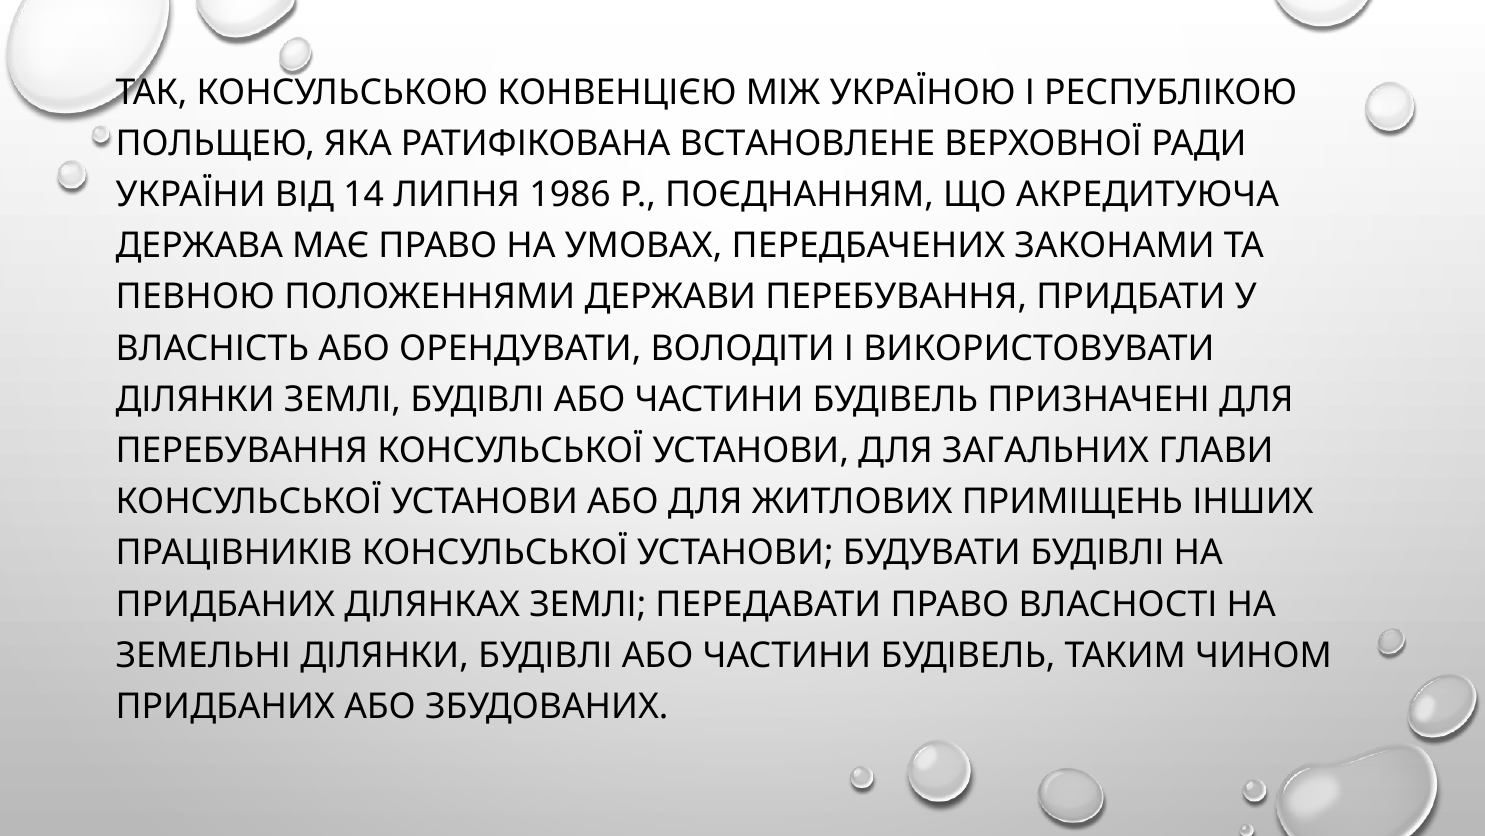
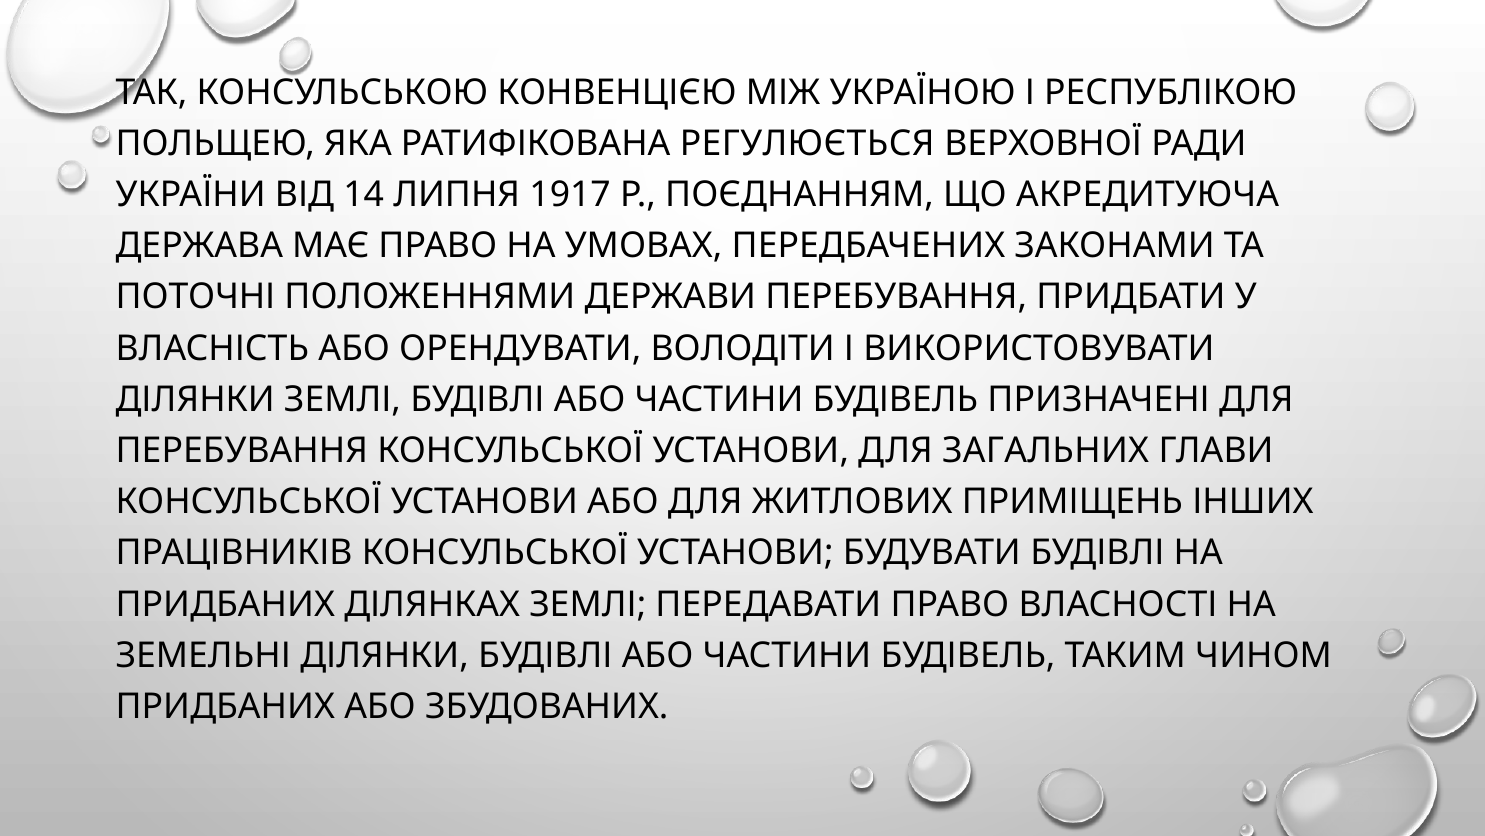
ВСТАНОВЛЕНЕ: ВСТАНОВЛЕНЕ -> РЕГУЛЮЄТЬСЯ
1986: 1986 -> 1917
ПЕВНОЮ: ПЕВНОЮ -> ПОТОЧНІ
